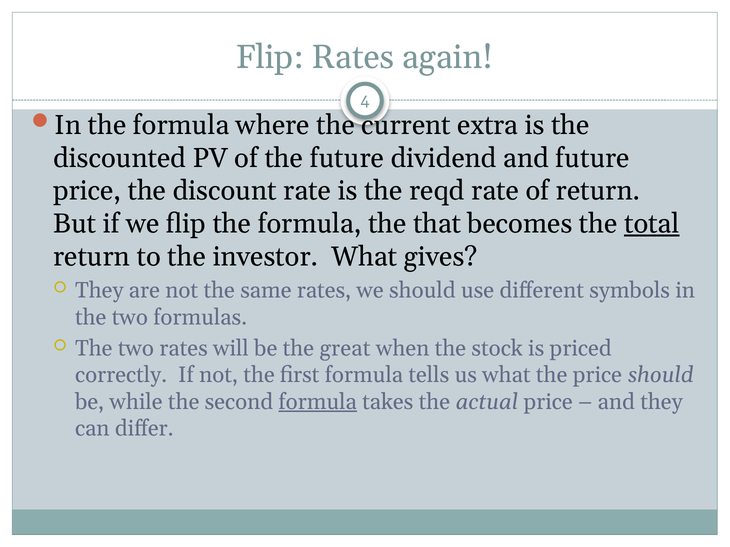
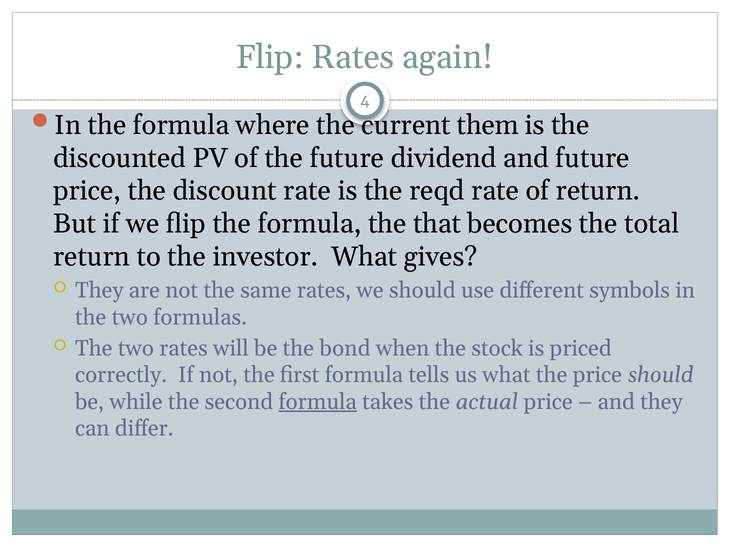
extra: extra -> them
total underline: present -> none
great: great -> bond
